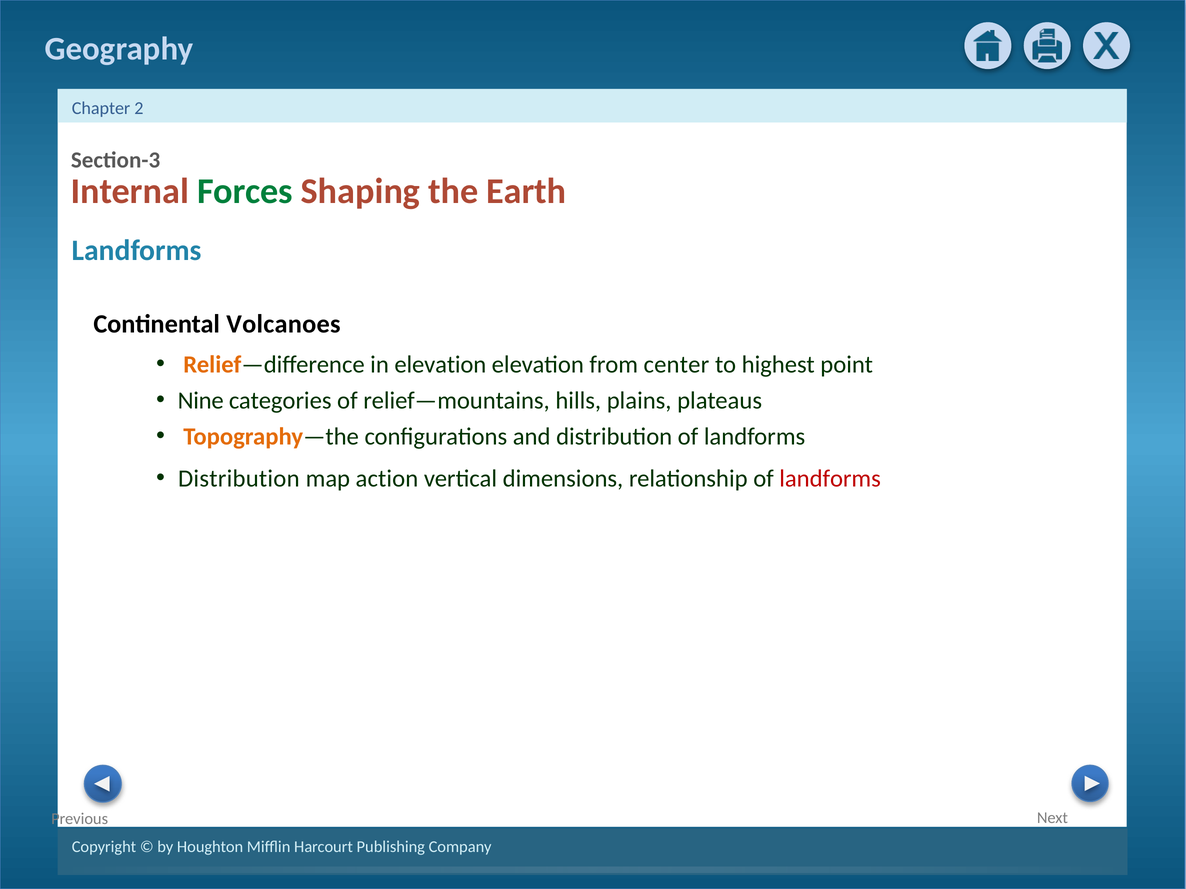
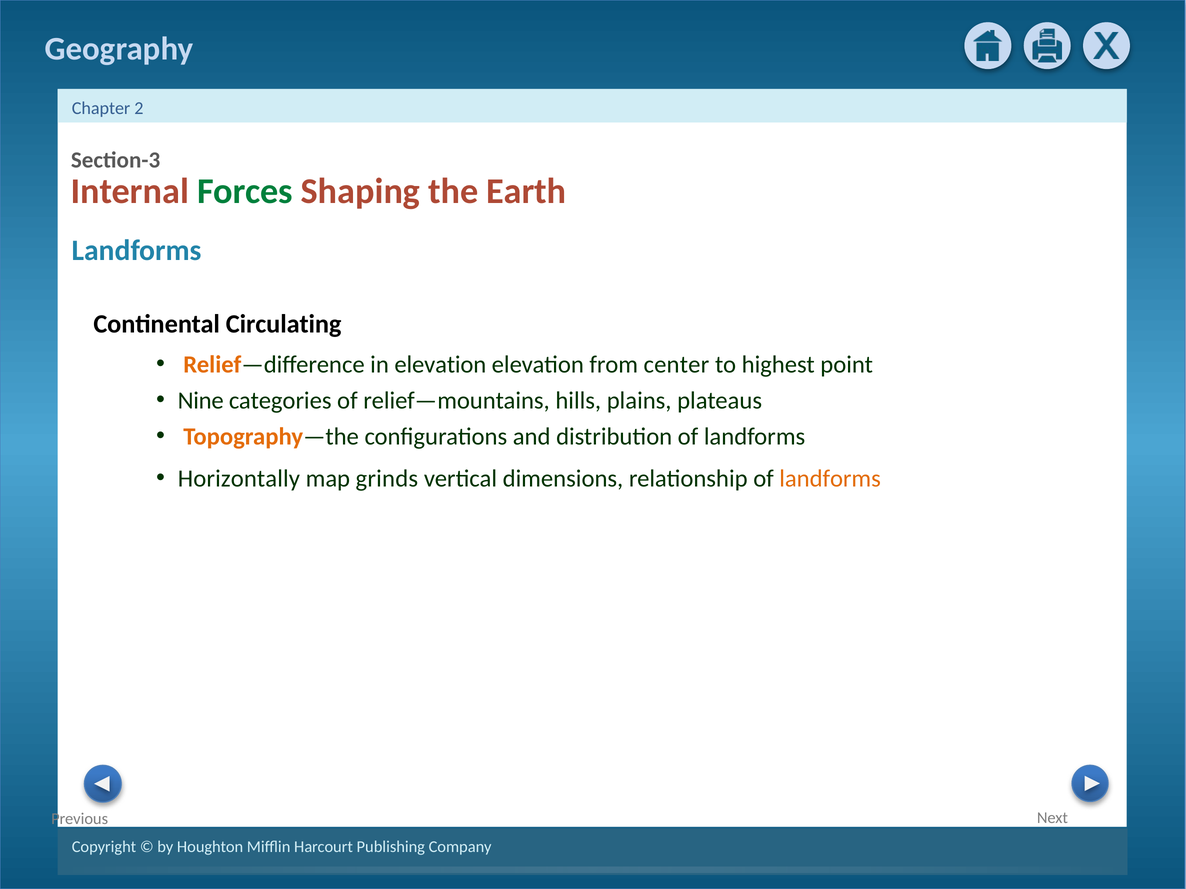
Volcanoes: Volcanoes -> Circulating
Distribution at (239, 479): Distribution -> Horizontally
action: action -> grinds
landforms at (830, 479) colour: red -> orange
